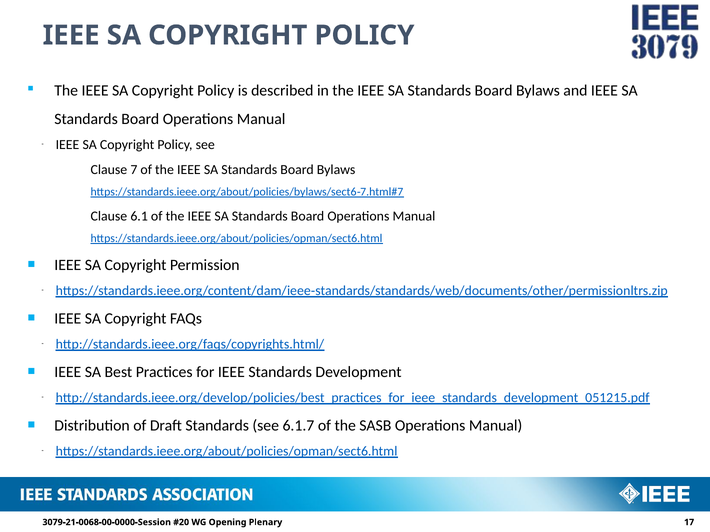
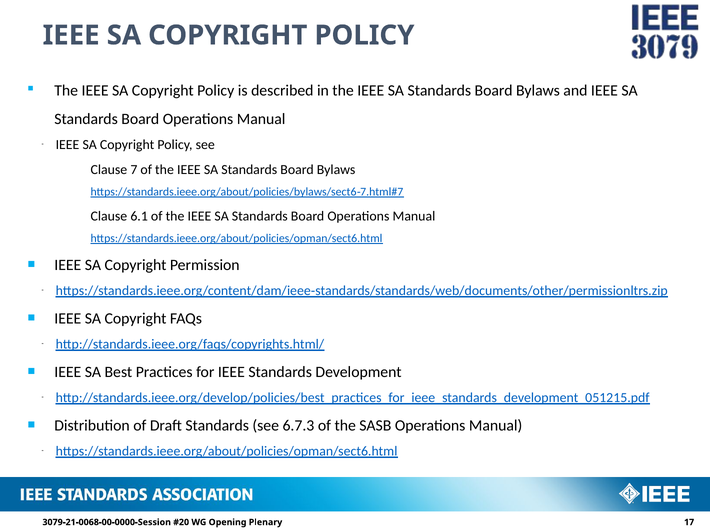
6.1.7: 6.1.7 -> 6.7.3
